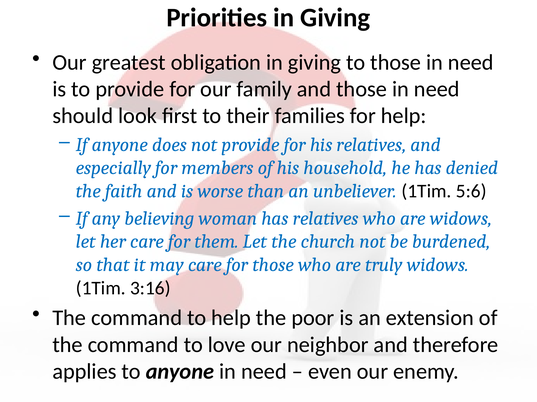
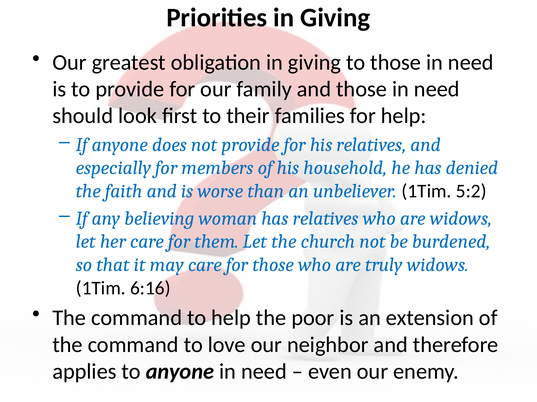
5:6: 5:6 -> 5:2
3:16: 3:16 -> 6:16
